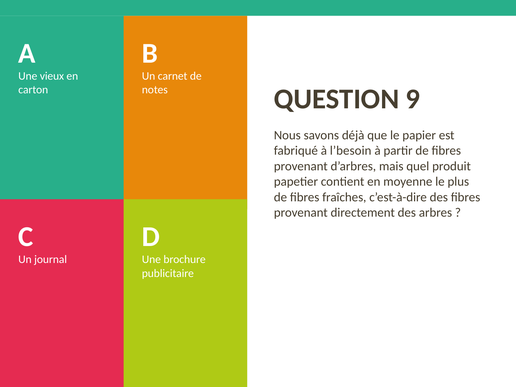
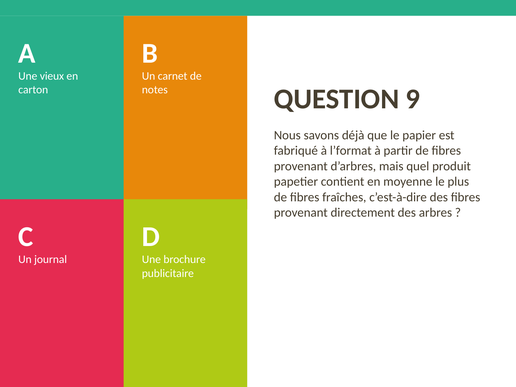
l’besoin: l’besoin -> l’format
